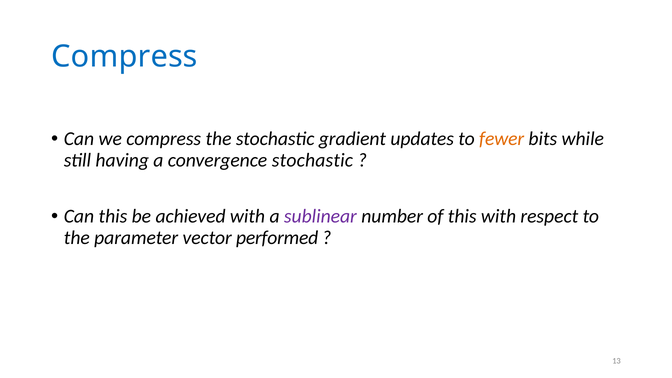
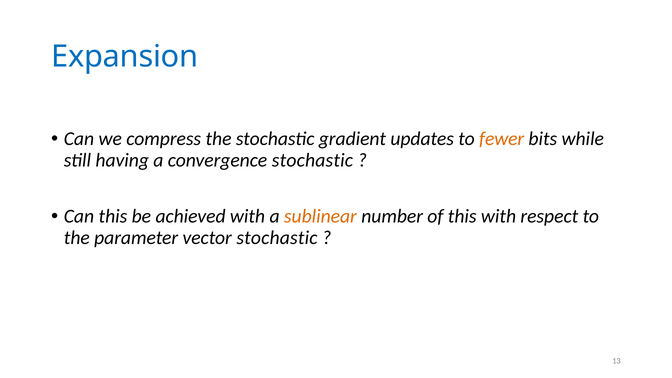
Compress at (124, 56): Compress -> Expansion
sublinear colour: purple -> orange
vector performed: performed -> stochastic
